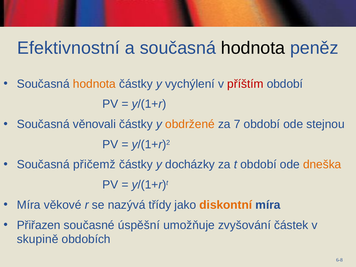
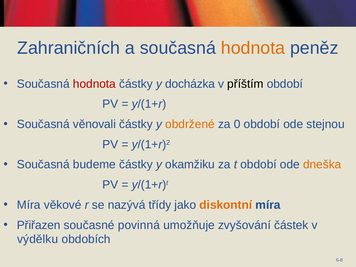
Efektivnostní: Efektivnostní -> Zahraničních
hodnota at (253, 48) colour: black -> orange
hodnota at (94, 84) colour: orange -> red
vychýlení: vychýlení -> docházka
příštím colour: red -> black
7: 7 -> 0
přičemž: přičemž -> budeme
docházky: docházky -> okamžiku
úspěšní: úspěšní -> povinná
skupině: skupině -> výdělku
